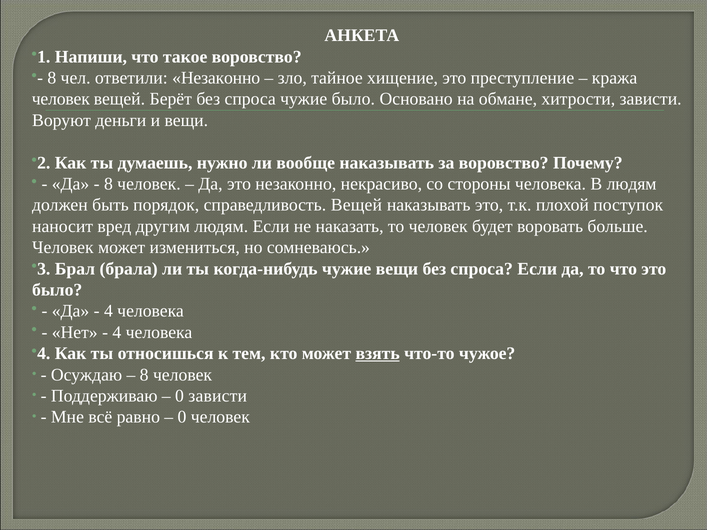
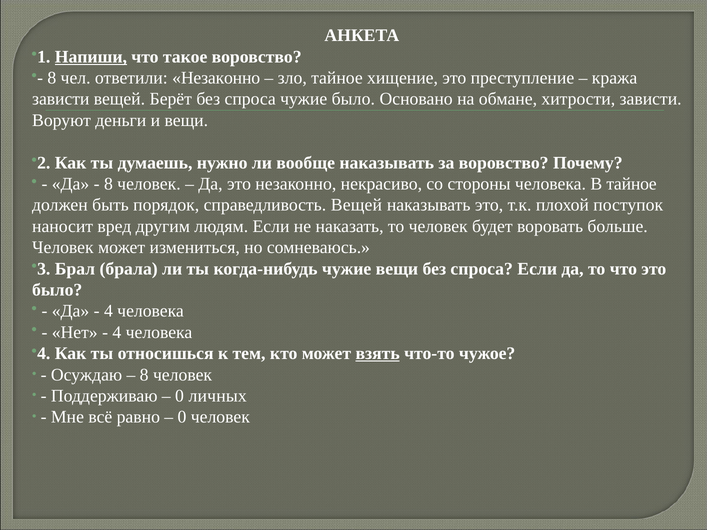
Напиши underline: none -> present
человек at (61, 99): человек -> зависти
В людям: людям -> тайное
0 зависти: зависти -> личных
